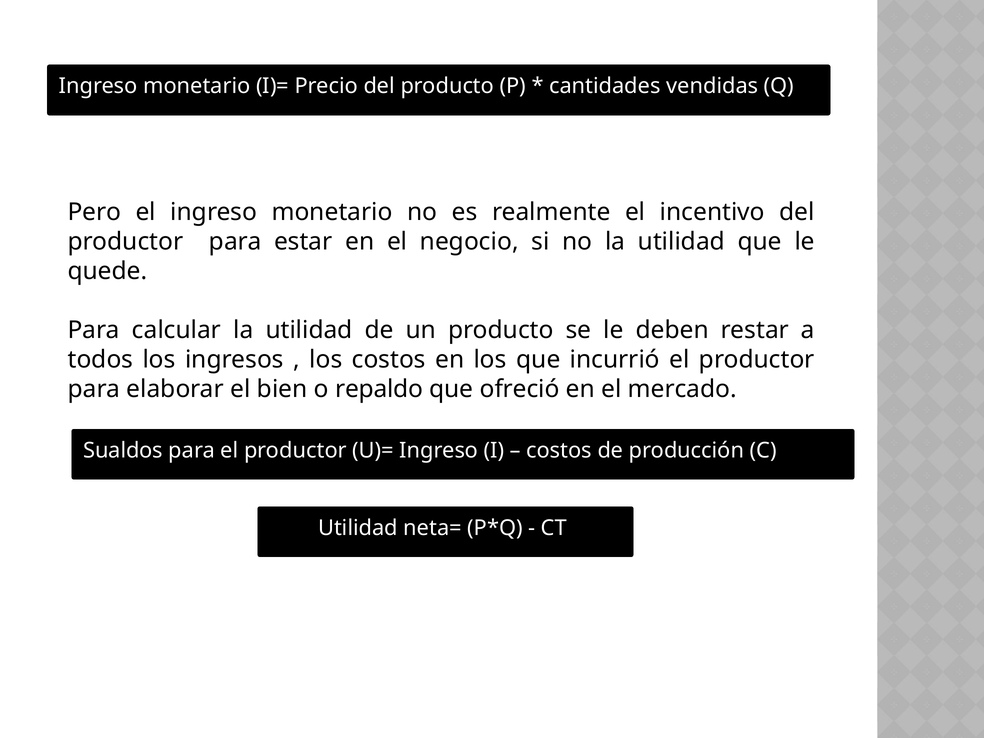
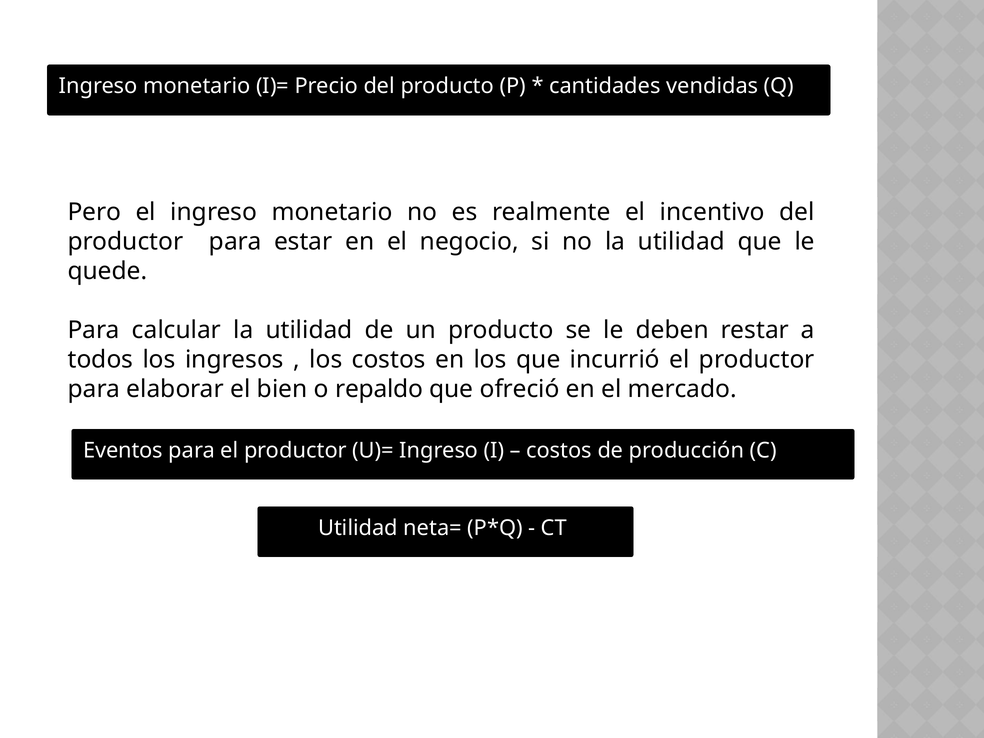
Sualdos: Sualdos -> Eventos
